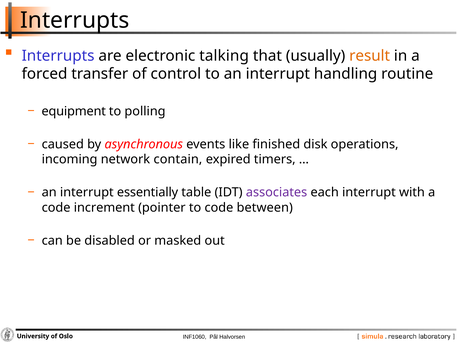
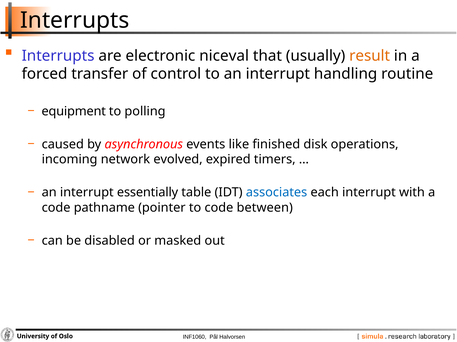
talking: talking -> niceval
contain: contain -> evolved
associates colour: purple -> blue
increment: increment -> pathname
